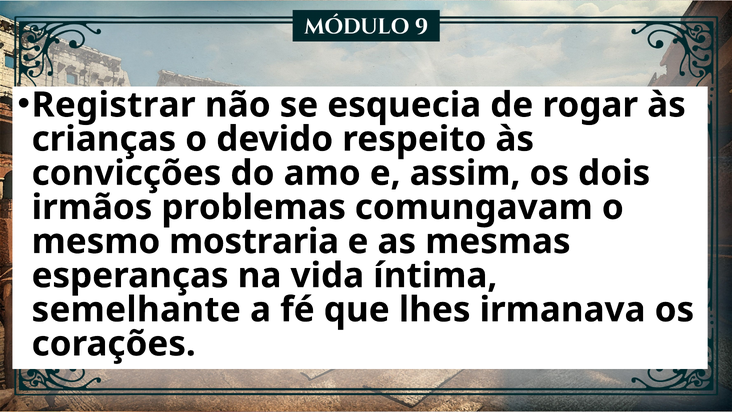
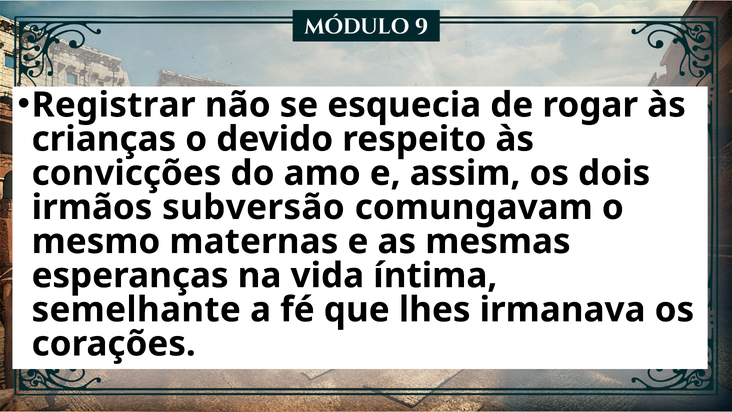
problemas: problemas -> subversão
mostraria: mostraria -> maternas
